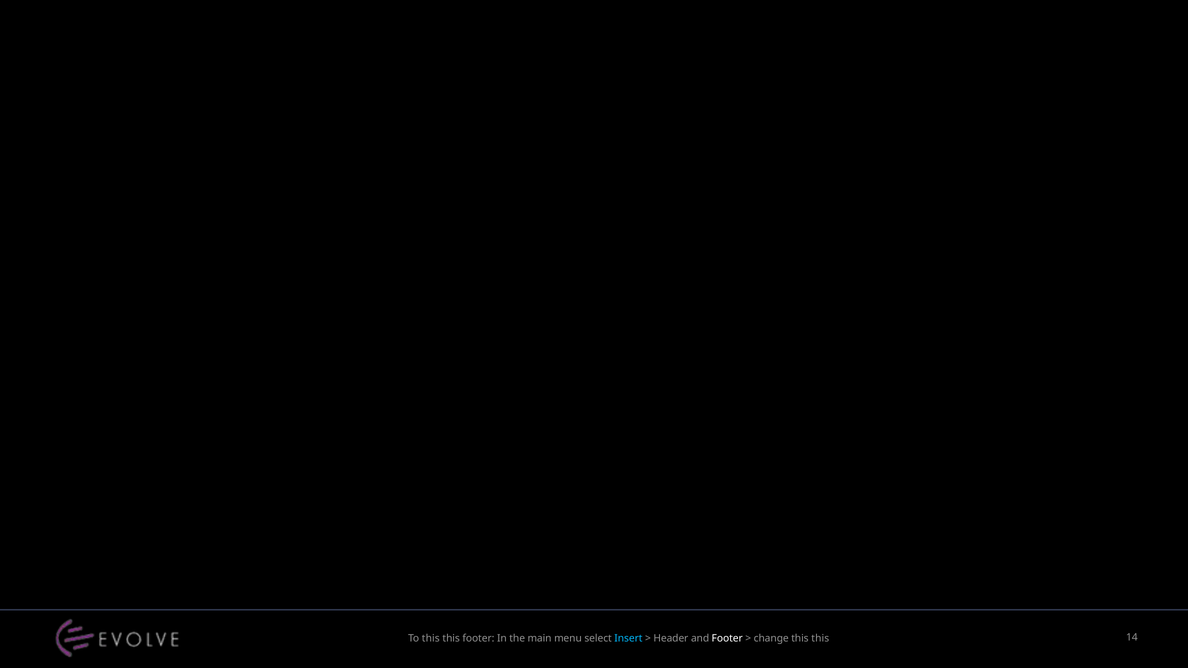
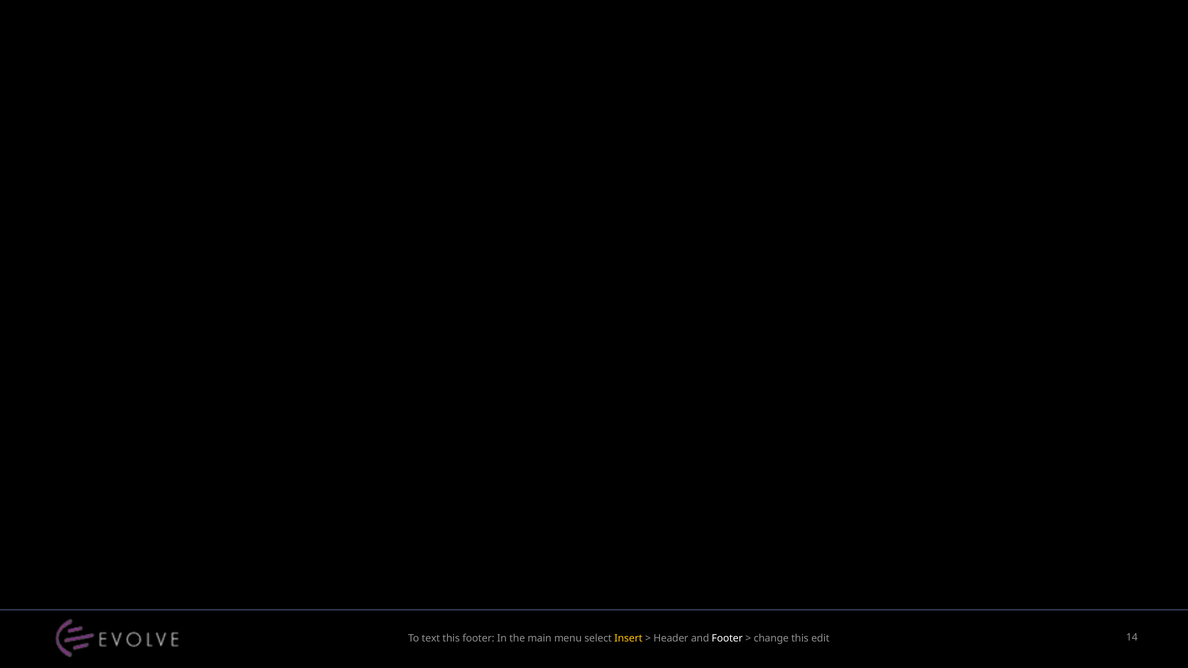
To this: this -> text
Insert colour: light blue -> yellow
change this this: this -> edit
